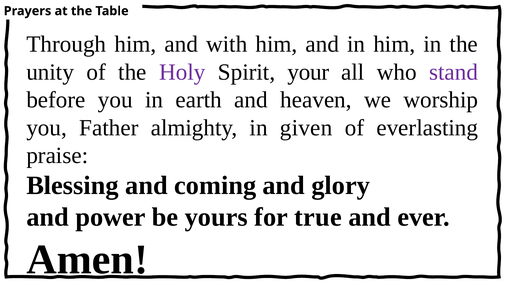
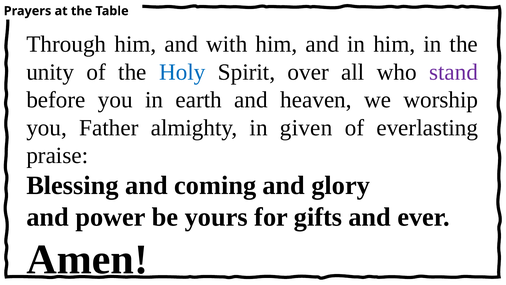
Holy colour: purple -> blue
your: your -> over
true: true -> gifts
